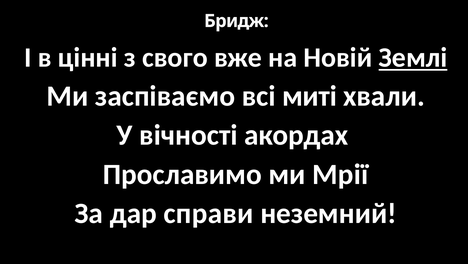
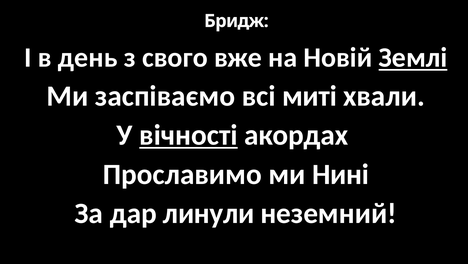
цінні: цінні -> день
вічності underline: none -> present
Мрії: Мрії -> Нині
справи: справи -> линули
